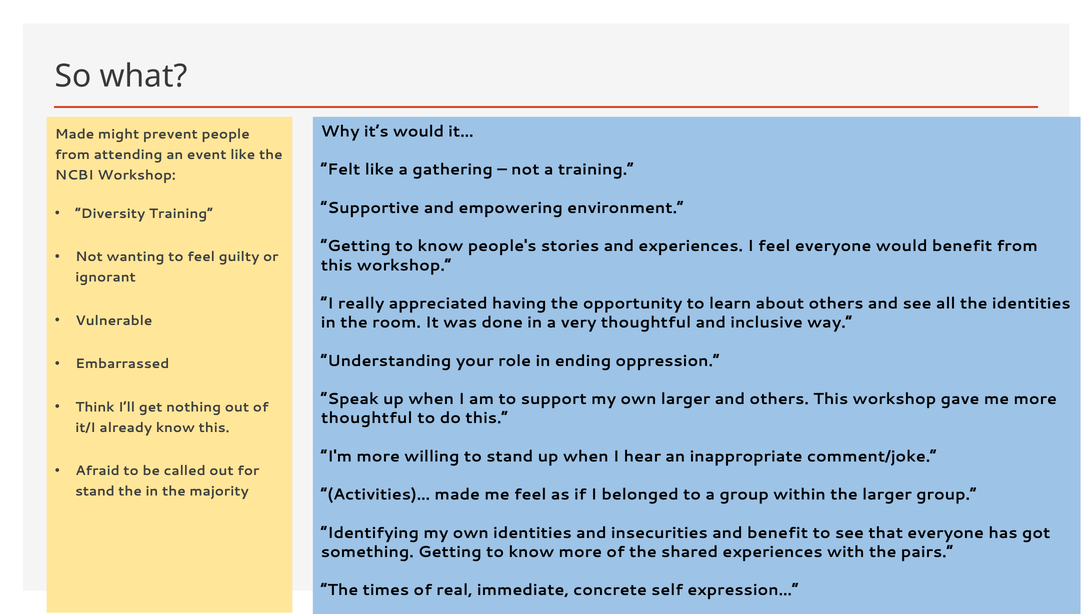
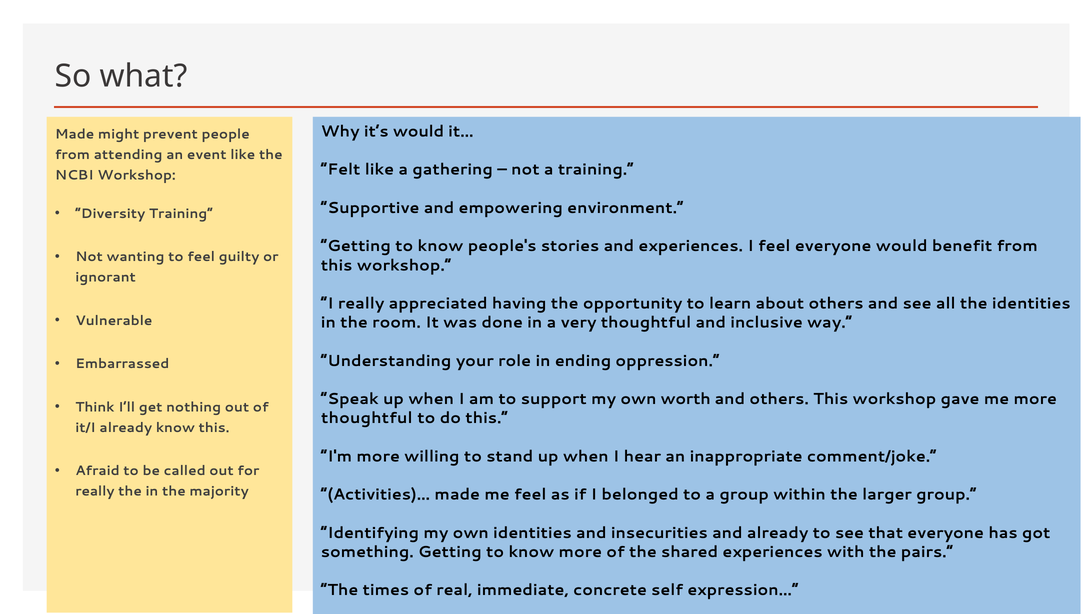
own larger: larger -> worth
stand at (95, 491): stand -> really
and benefit: benefit -> already
